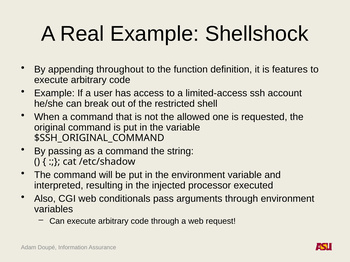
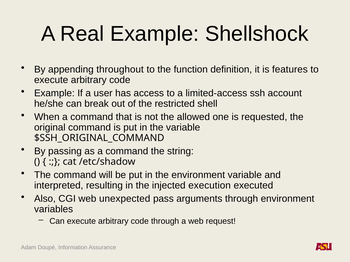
processor: processor -> execution
conditionals: conditionals -> unexpected
